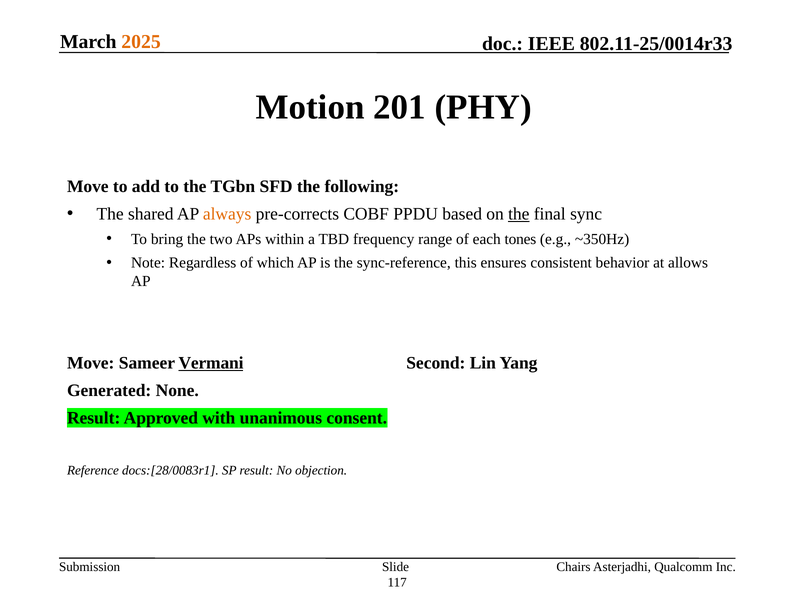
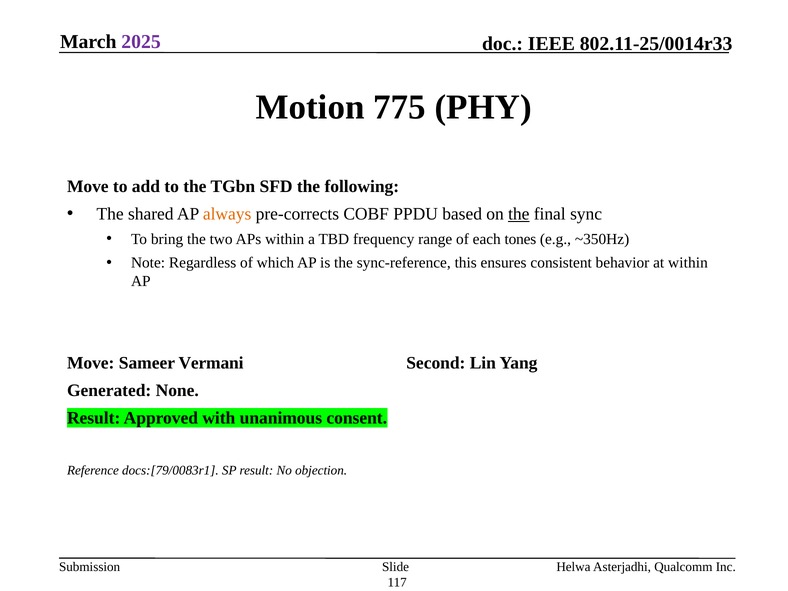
2025 colour: orange -> purple
201: 201 -> 775
at allows: allows -> within
Vermani underline: present -> none
docs:[28/0083r1: docs:[28/0083r1 -> docs:[79/0083r1
Chairs: Chairs -> Helwa
